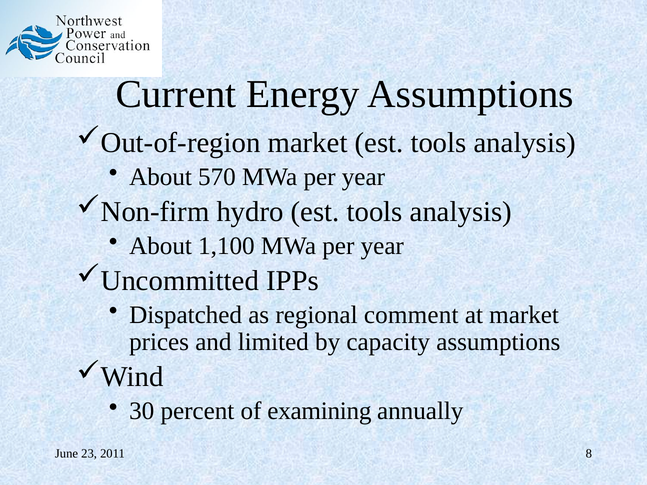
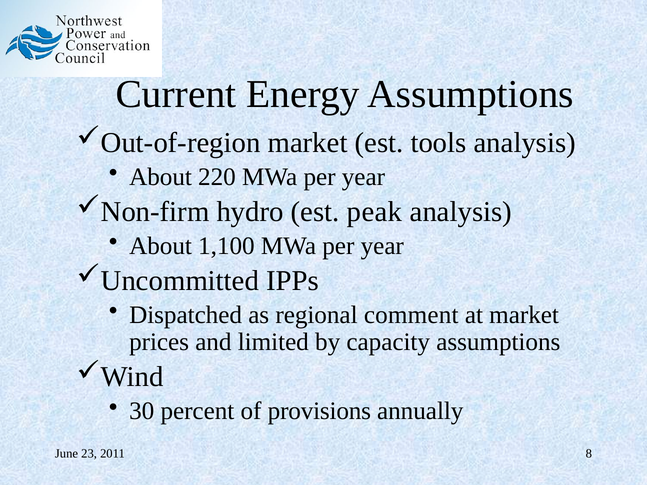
570: 570 -> 220
hydro est tools: tools -> peak
examining: examining -> provisions
